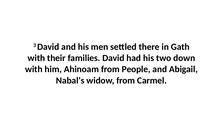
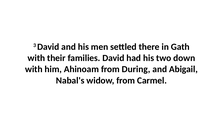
People: People -> During
